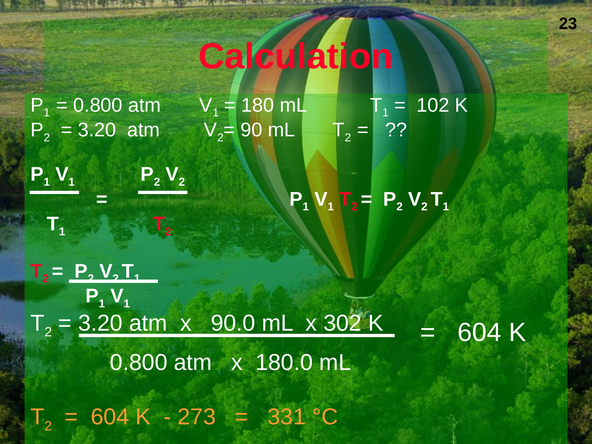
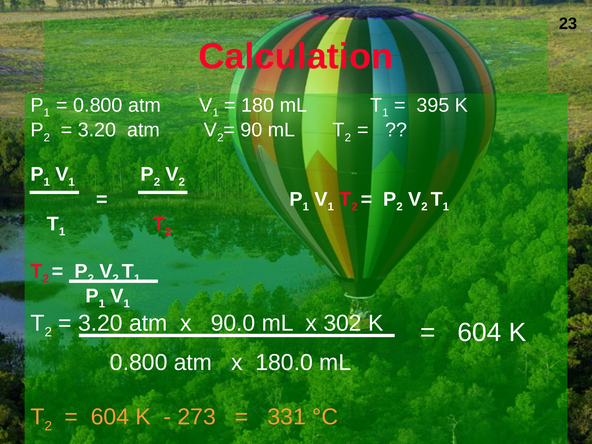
102: 102 -> 395
